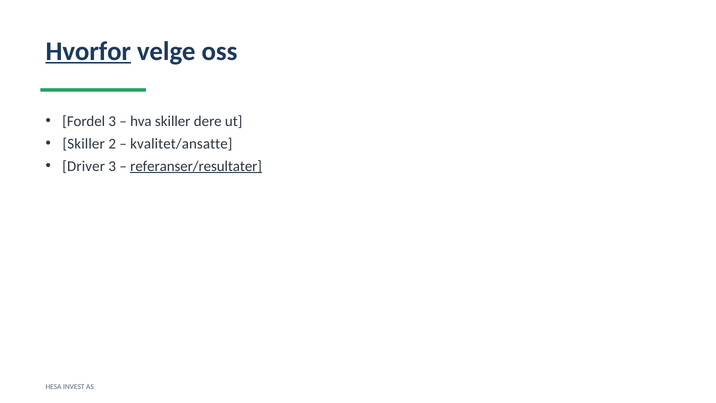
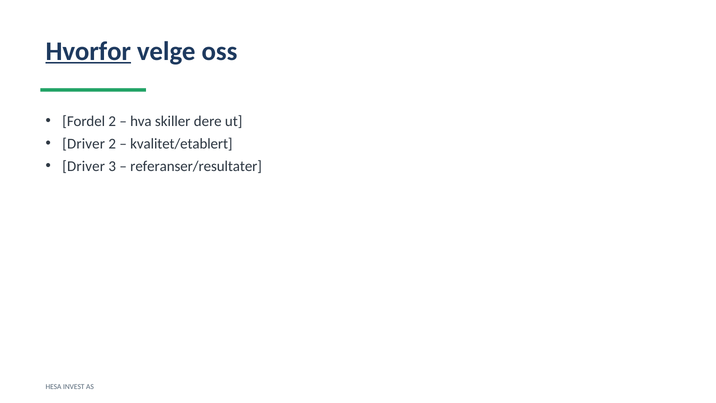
Fordel 3: 3 -> 2
Skiller at (84, 144): Skiller -> Driver
kvalitet/ansatte: kvalitet/ansatte -> kvalitet/etablert
referanser/resultater underline: present -> none
